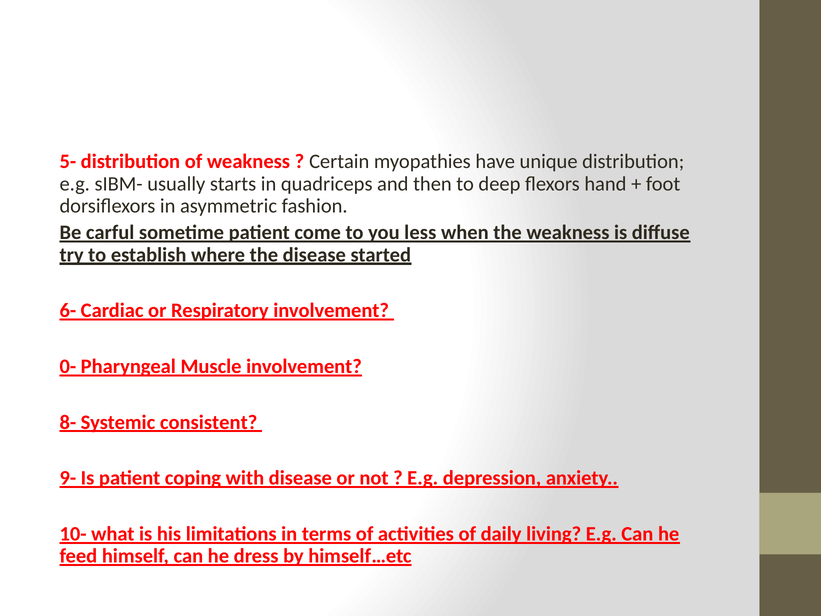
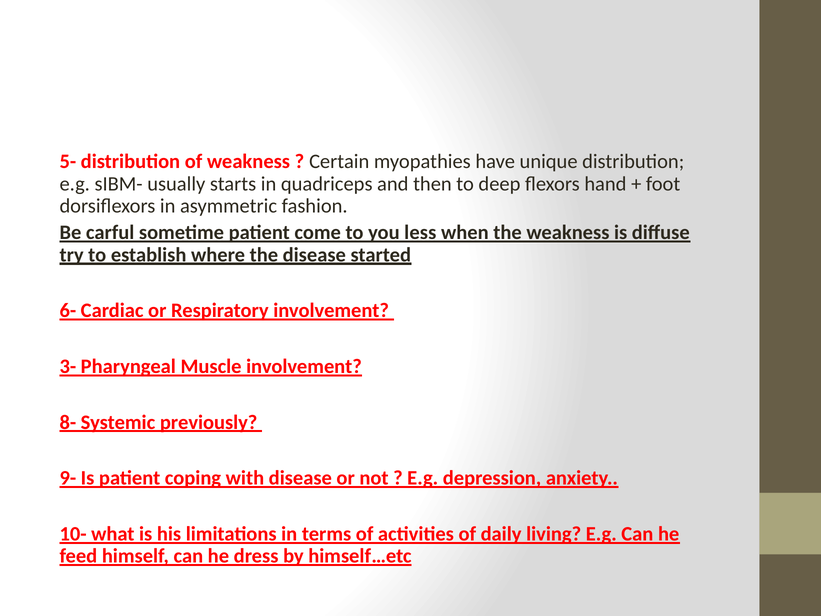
0-: 0- -> 3-
consistent: consistent -> previously
